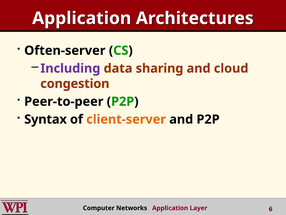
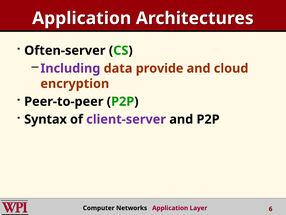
sharing: sharing -> provide
congestion: congestion -> encryption
client-server colour: orange -> purple
